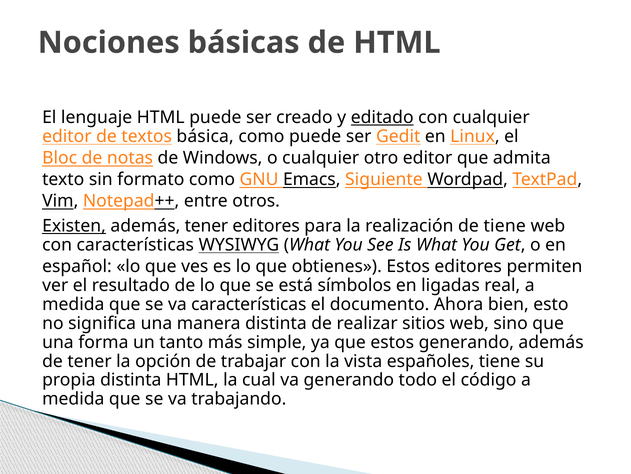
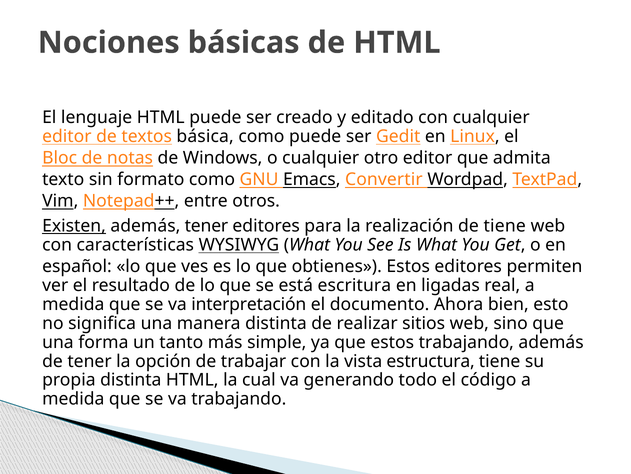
editado underline: present -> none
Siguiente: Siguiente -> Convertir
símbolos: símbolos -> escritura
va características: características -> interpretación
estos generando: generando -> trabajando
españoles: españoles -> estructura
